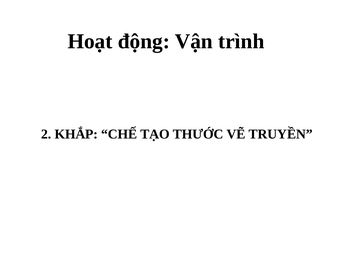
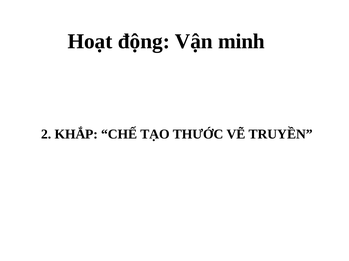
trình: trình -> minh
